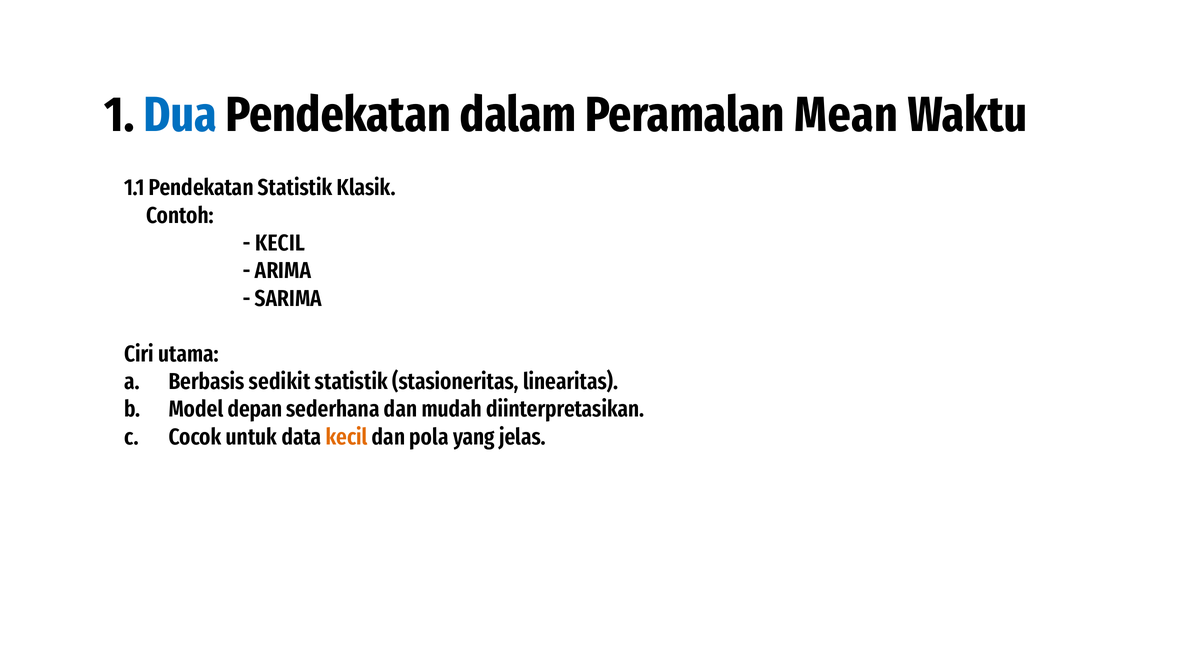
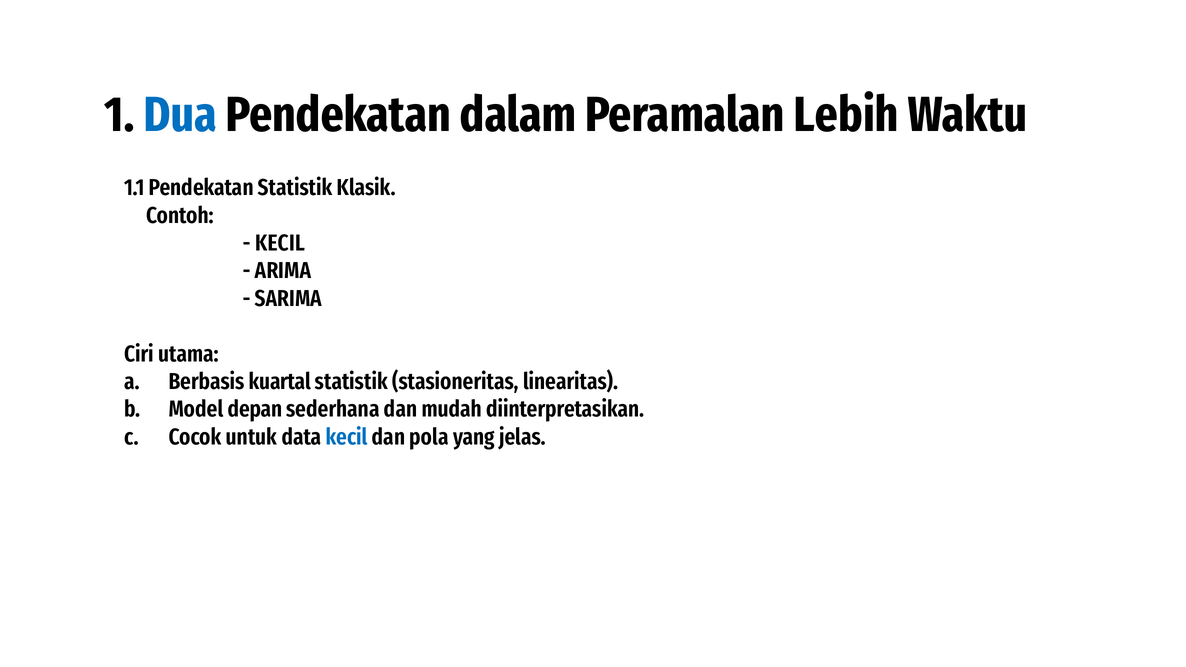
Mean: Mean -> Lebih
sedikit: sedikit -> kuartal
kecil at (347, 437) colour: orange -> blue
